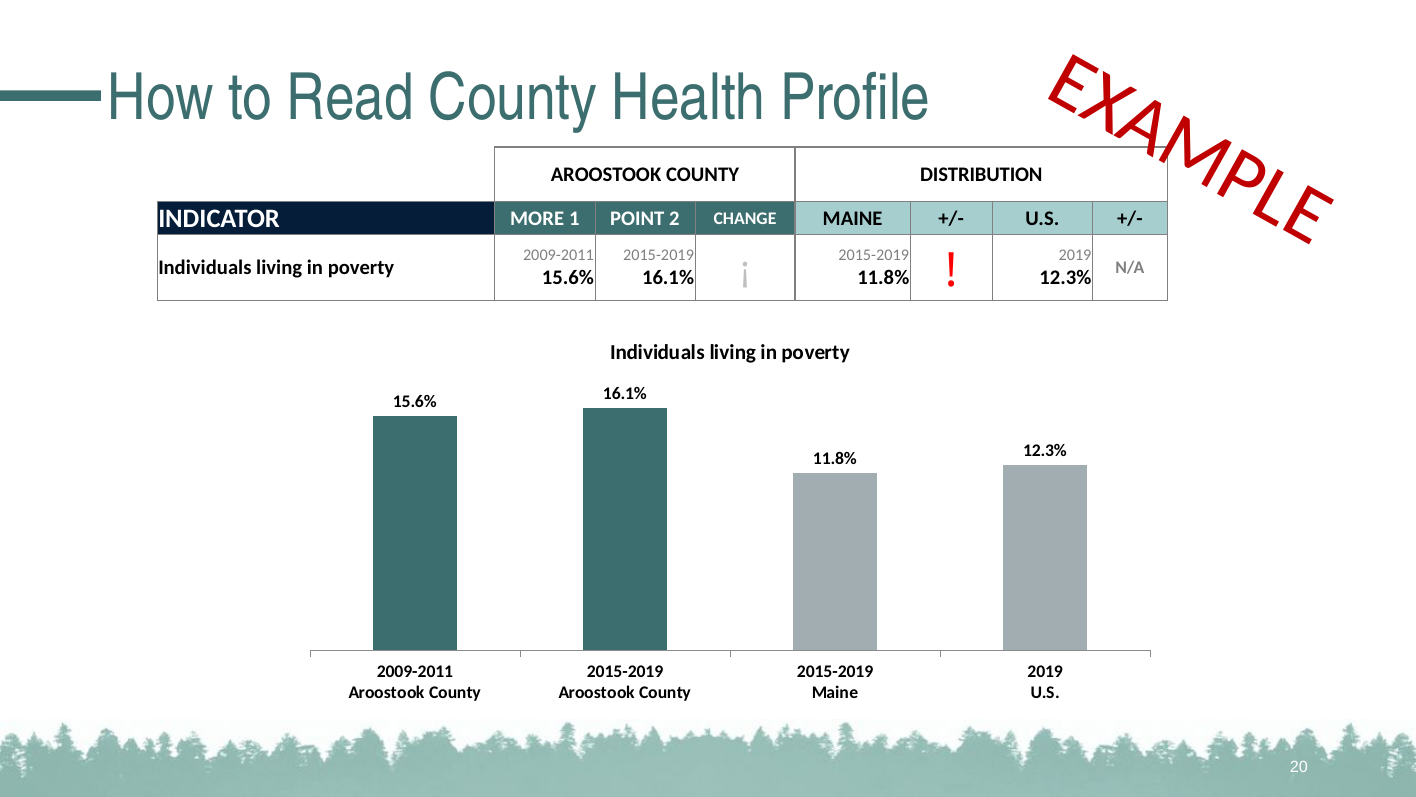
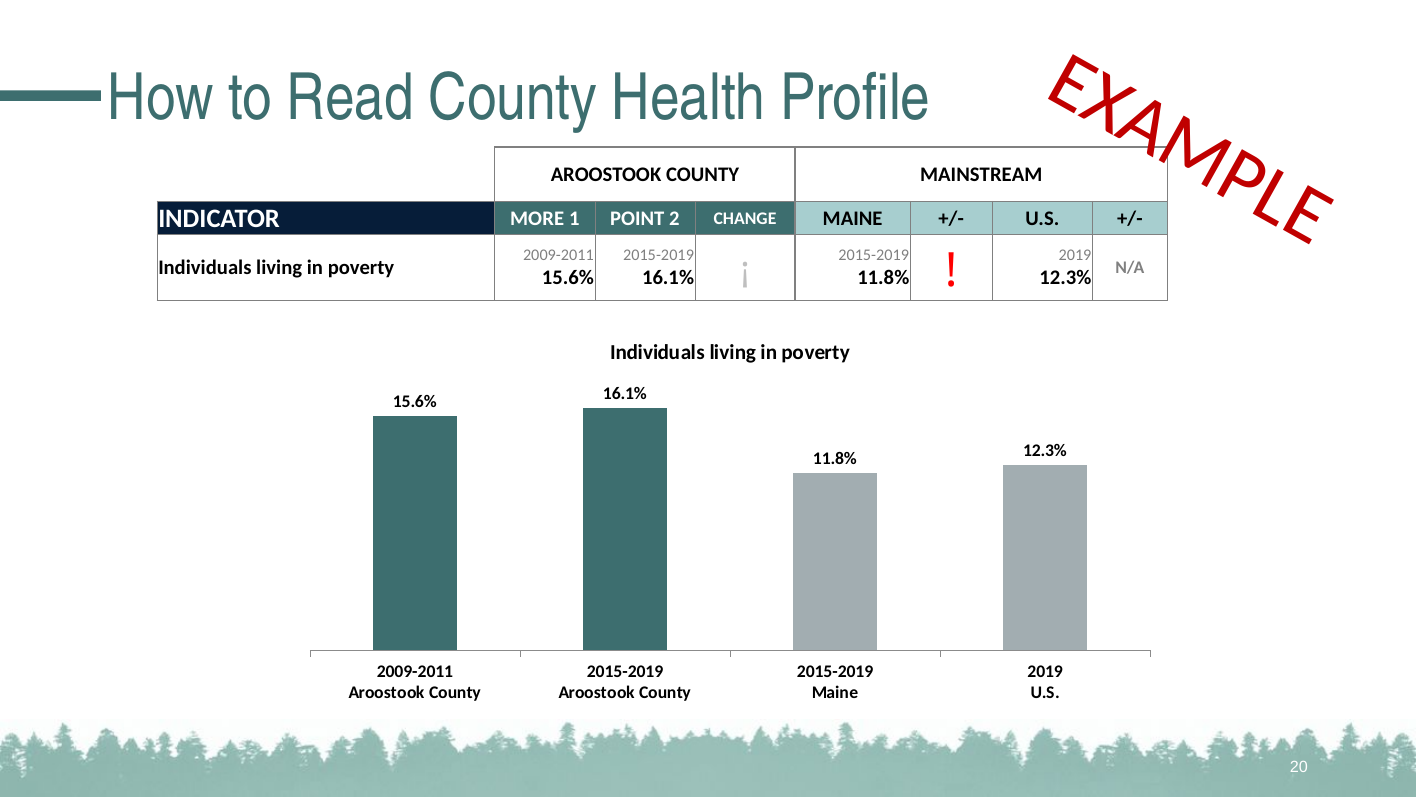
DISTRIBUTION: DISTRIBUTION -> MAINSTREAM
